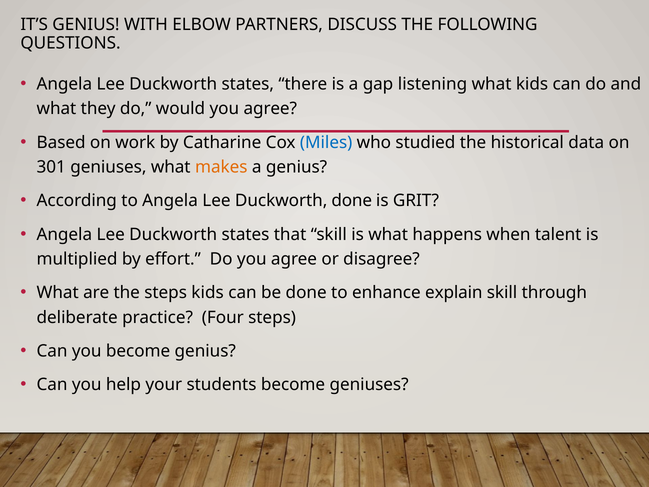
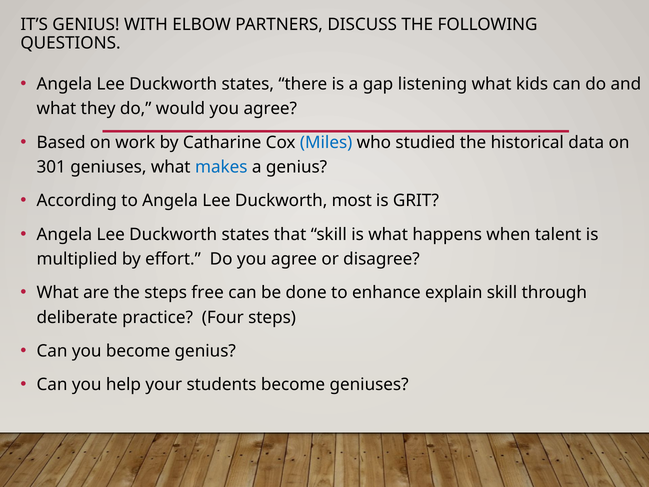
makes colour: orange -> blue
Duckworth done: done -> most
steps kids: kids -> free
